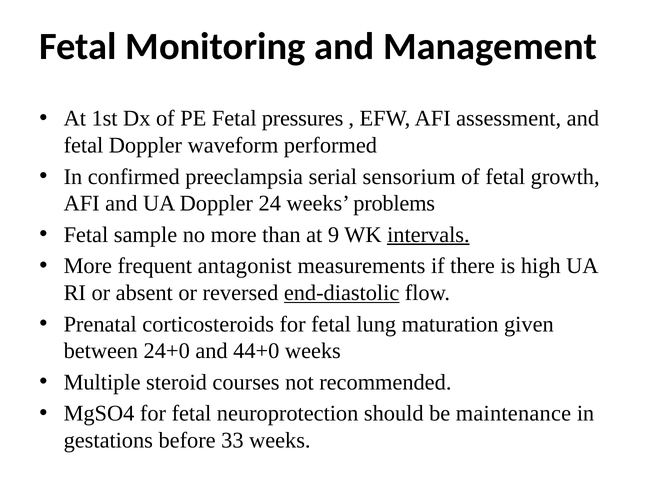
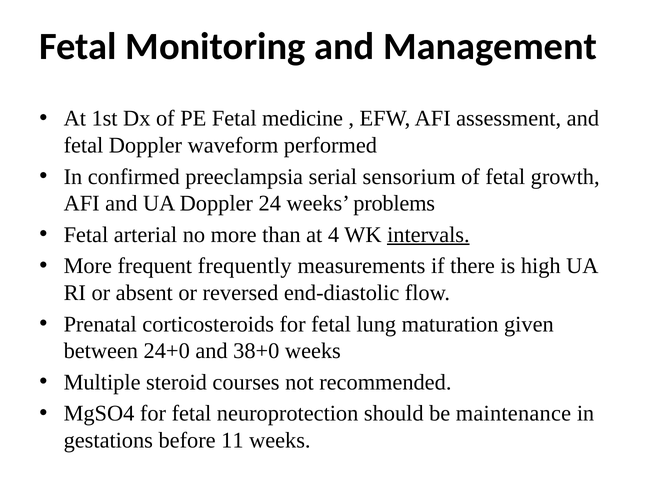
pressures: pressures -> medicine
sample: sample -> arterial
9: 9 -> 4
antagonist: antagonist -> frequently
end-diastolic underline: present -> none
44+0: 44+0 -> 38+0
33: 33 -> 11
